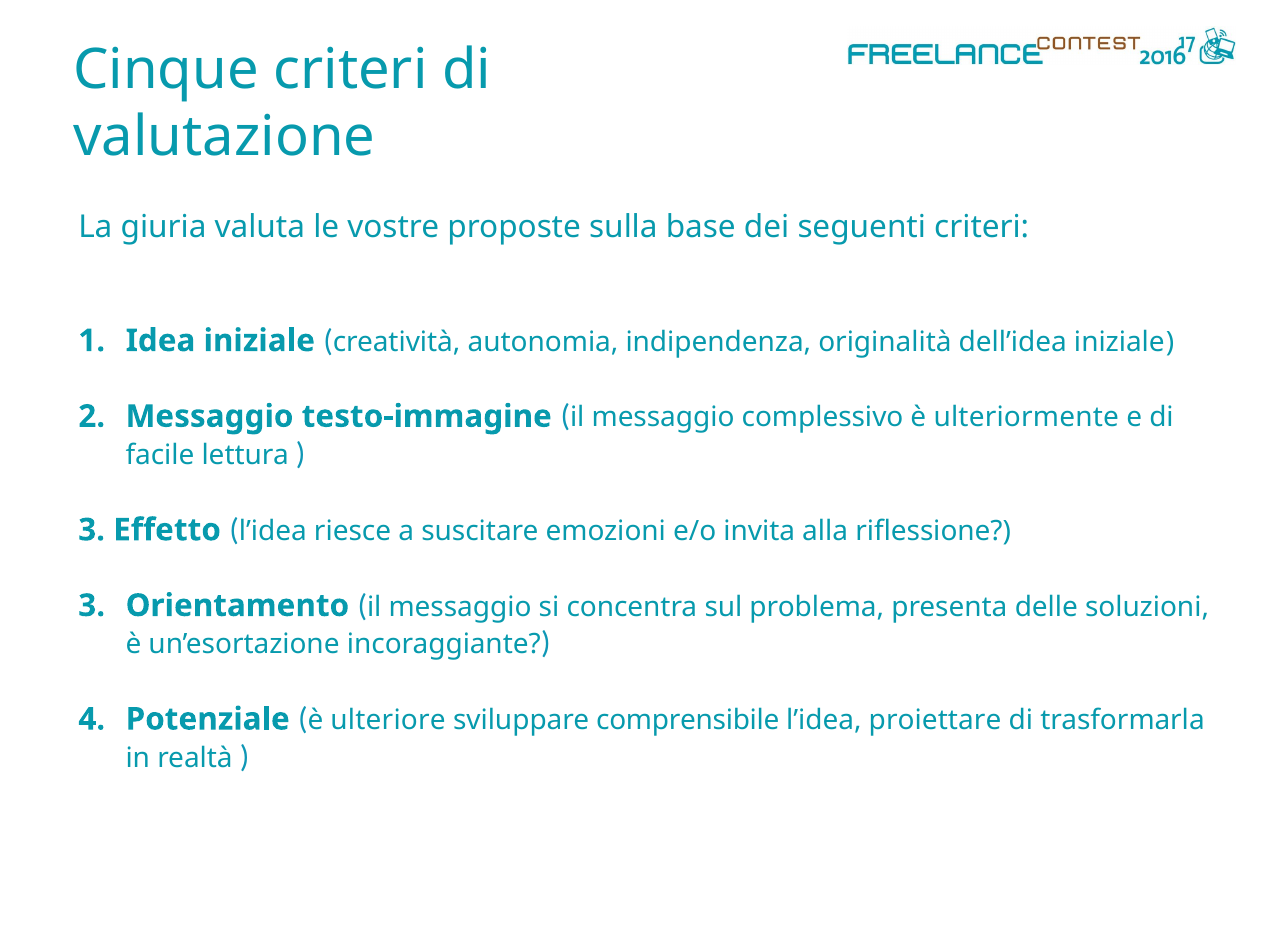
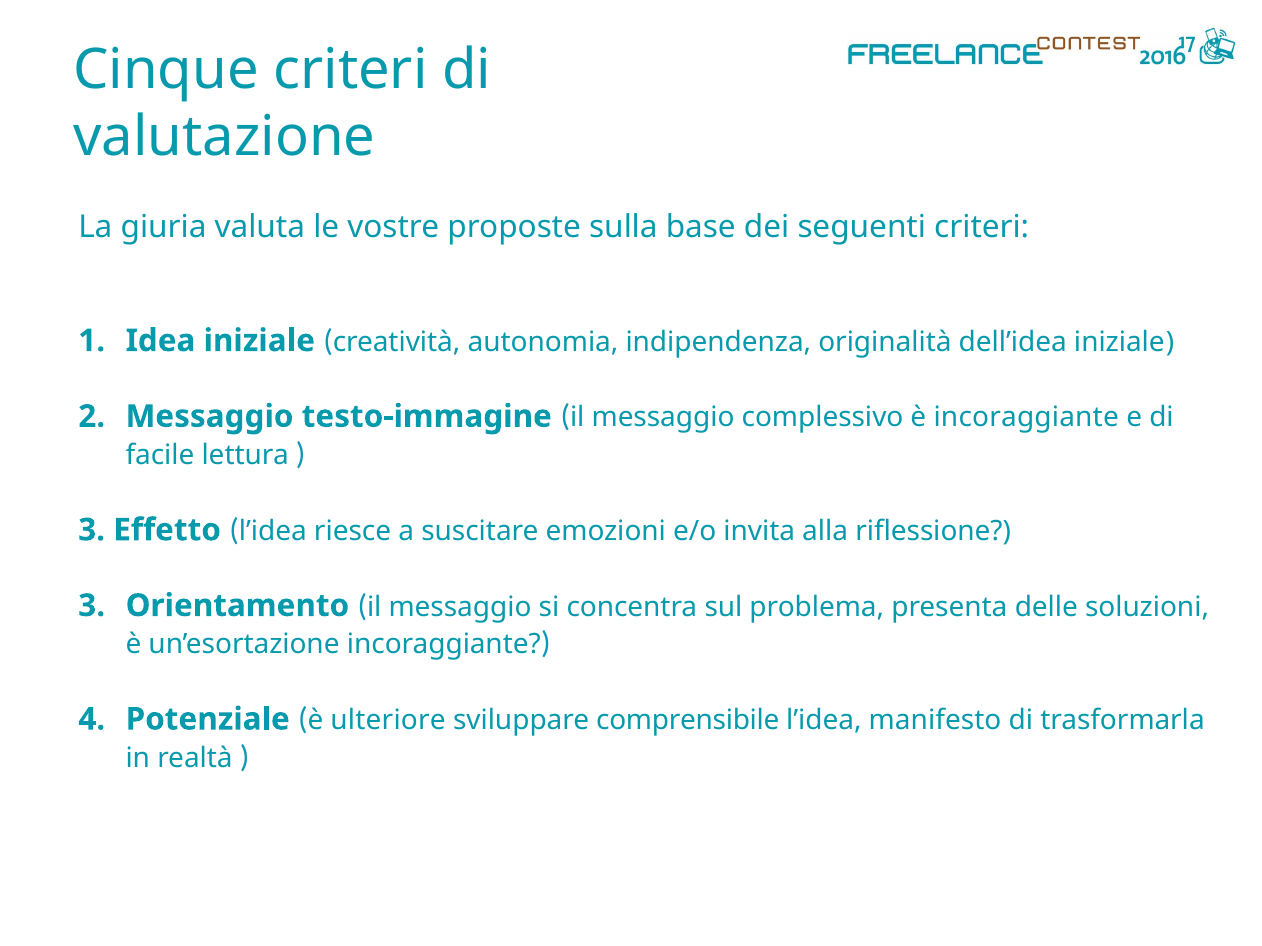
è ulteriormente: ulteriormente -> incoraggiante
proiettare: proiettare -> manifesto
